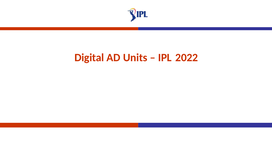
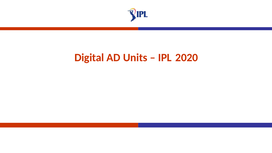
2022: 2022 -> 2020
